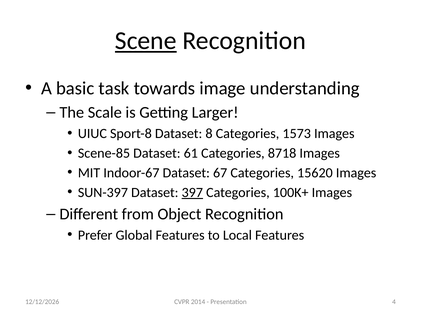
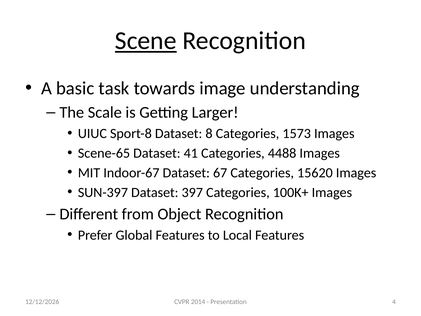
Scene-85: Scene-85 -> Scene-65
61: 61 -> 41
8718: 8718 -> 4488
397 underline: present -> none
